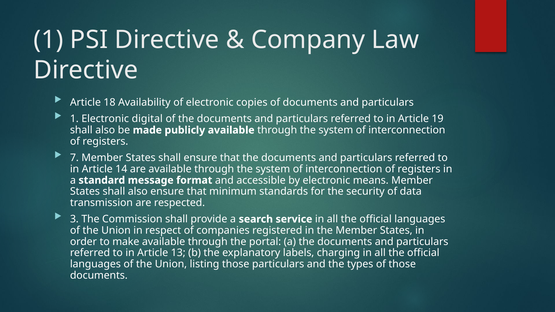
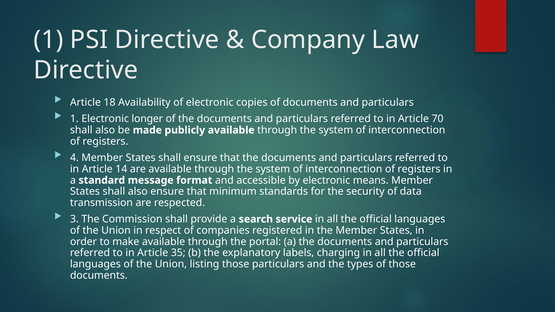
digital: digital -> longer
19: 19 -> 70
7: 7 -> 4
13: 13 -> 35
